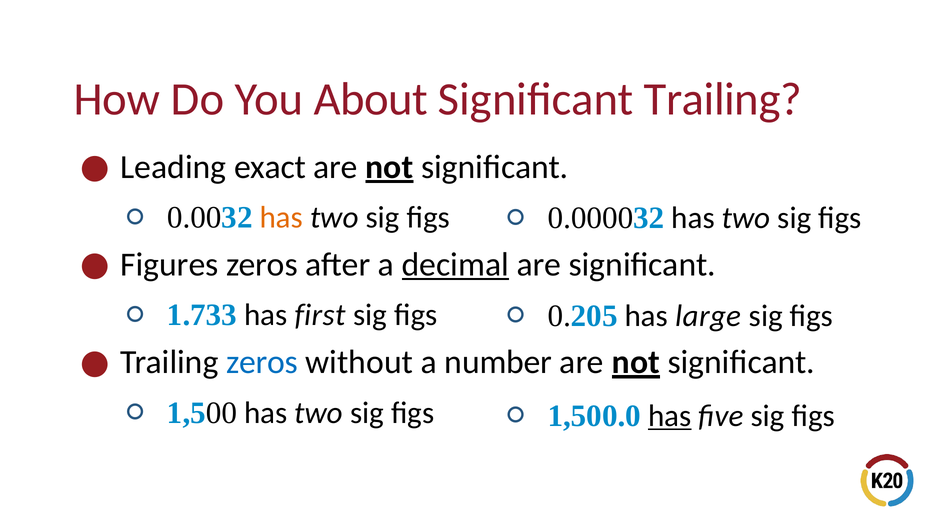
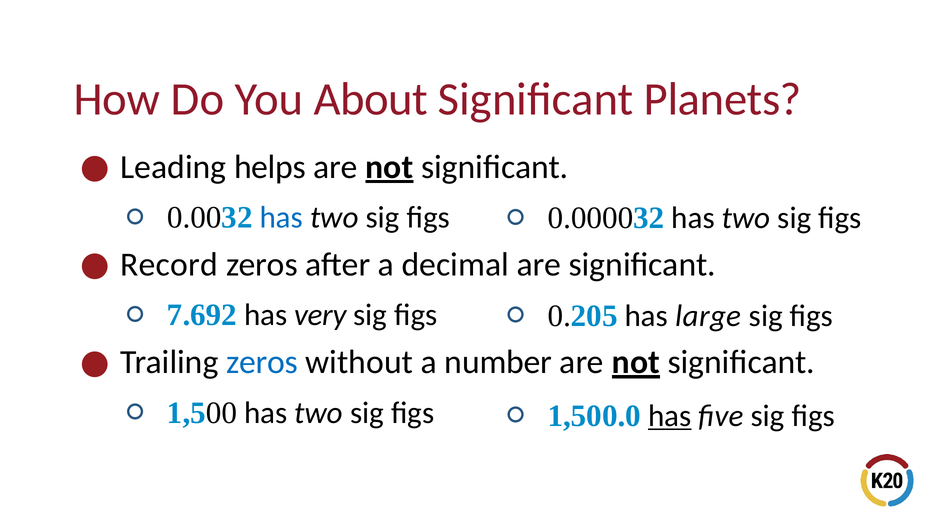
Significant Trailing: Trailing -> Planets
exact: exact -> helps
has at (281, 218) colour: orange -> blue
Figures: Figures -> Record
decimal underline: present -> none
1.733: 1.733 -> 7.692
first: first -> very
